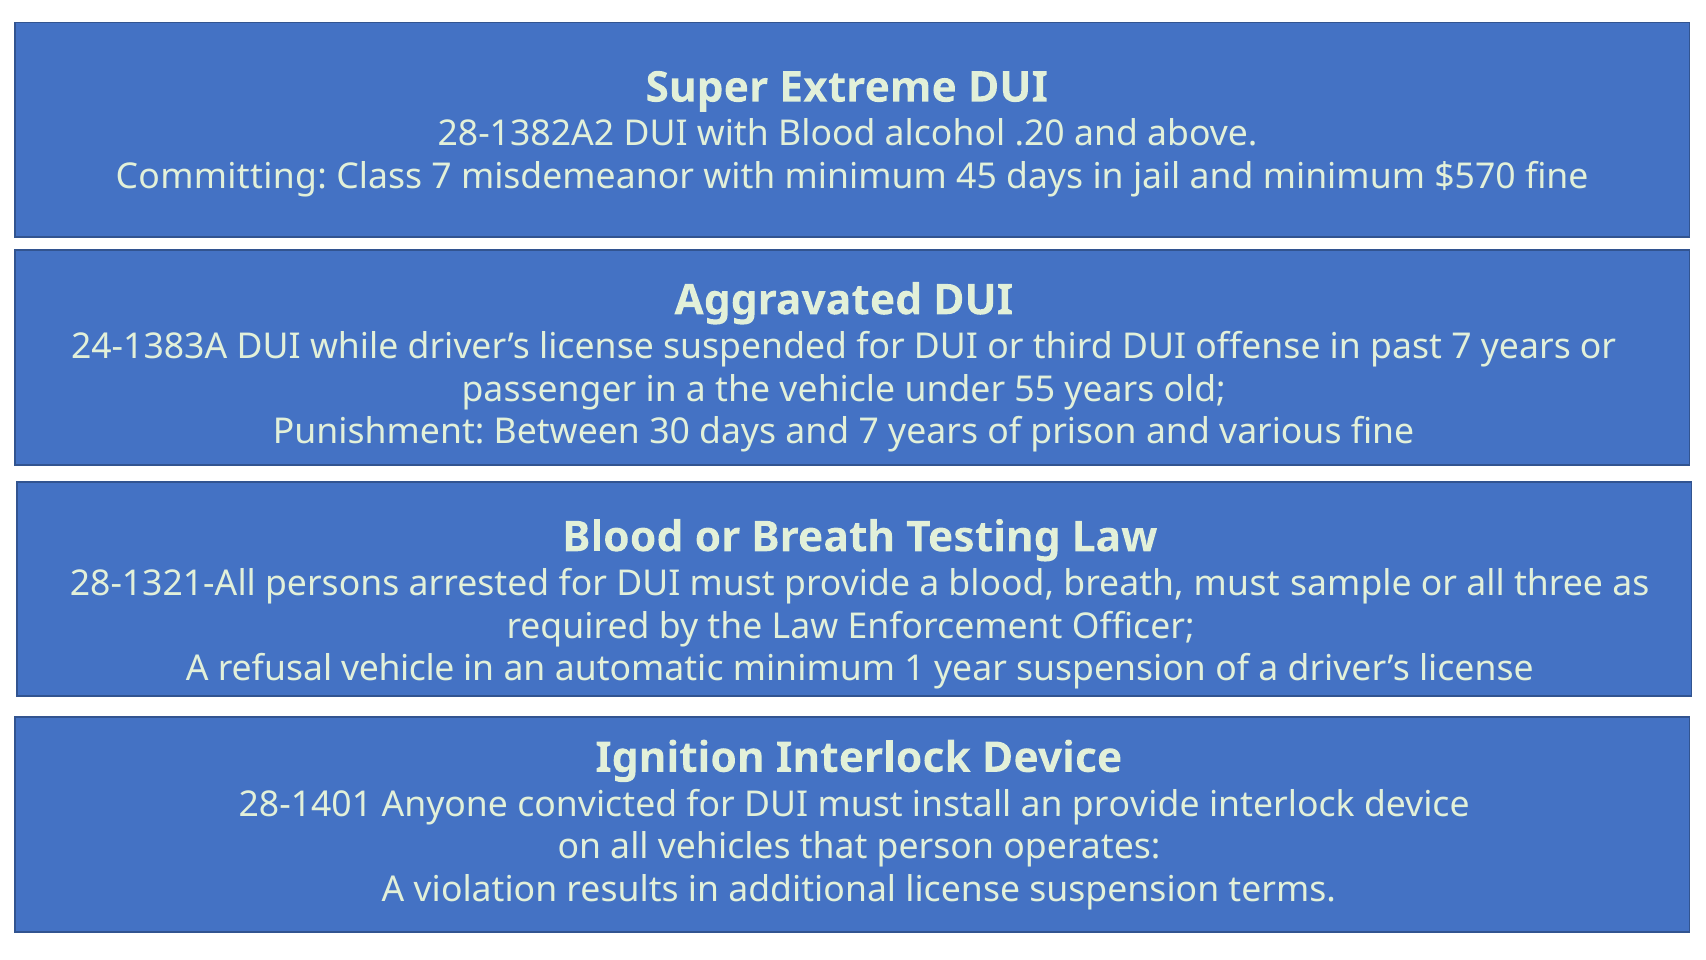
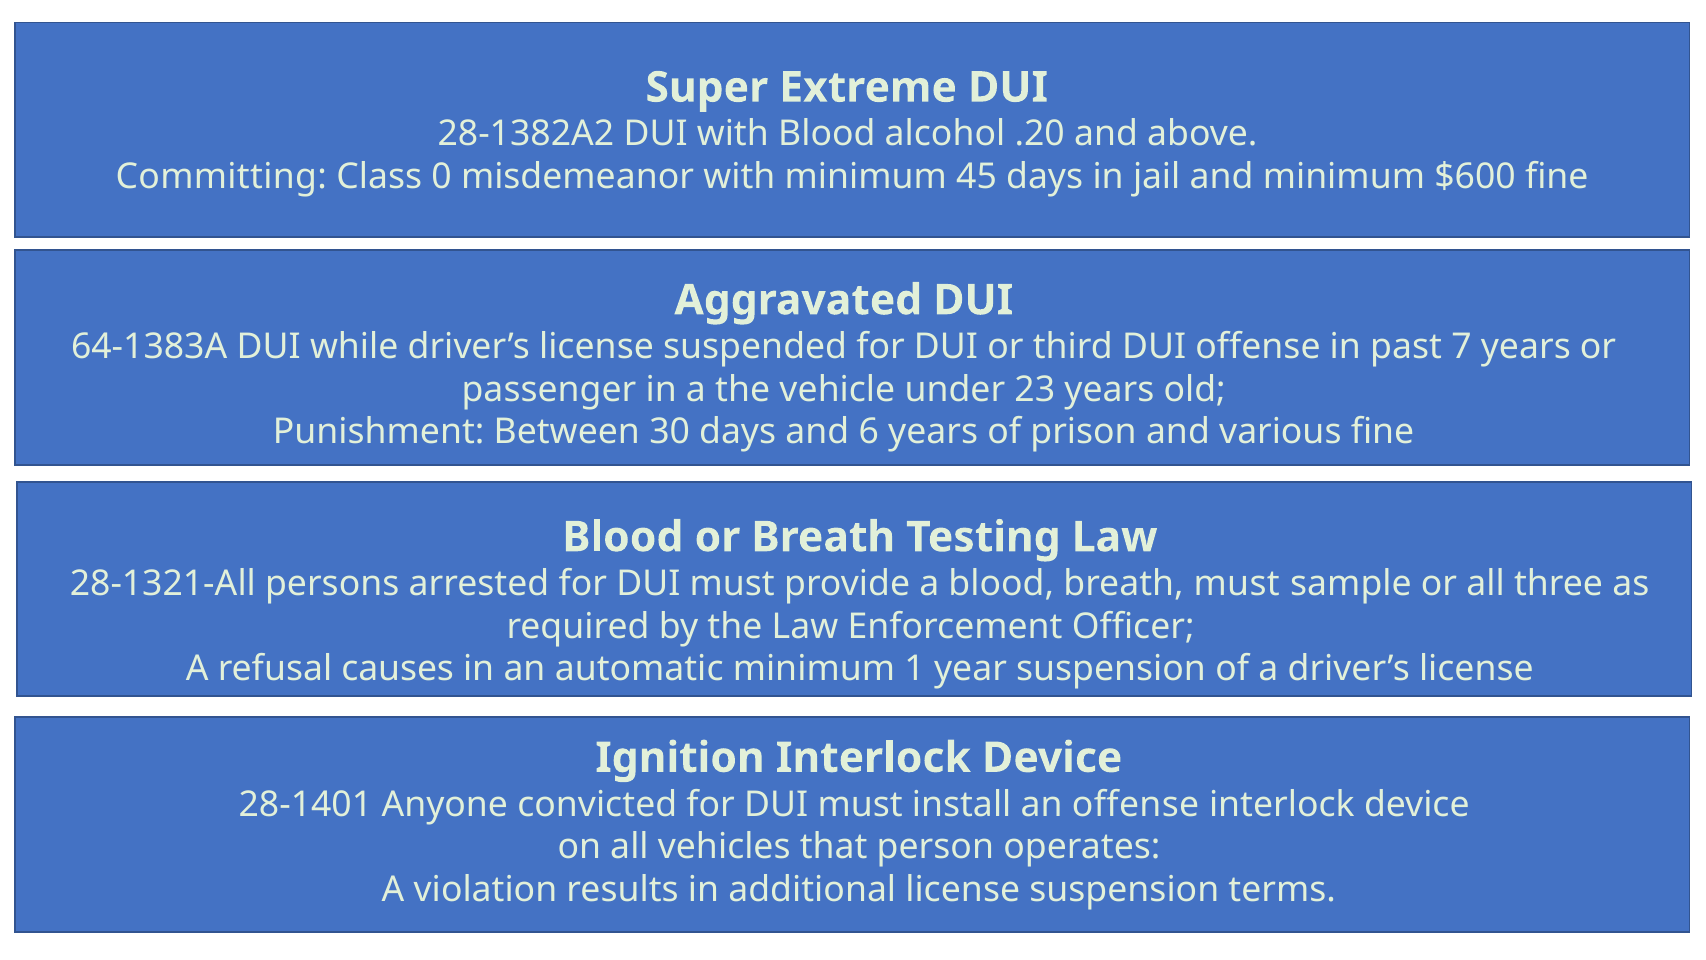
Class 7: 7 -> 0
$570: $570 -> $600
24-1383A: 24-1383A -> 64-1383A
55: 55 -> 23
and 7: 7 -> 6
refusal vehicle: vehicle -> causes
an provide: provide -> offense
